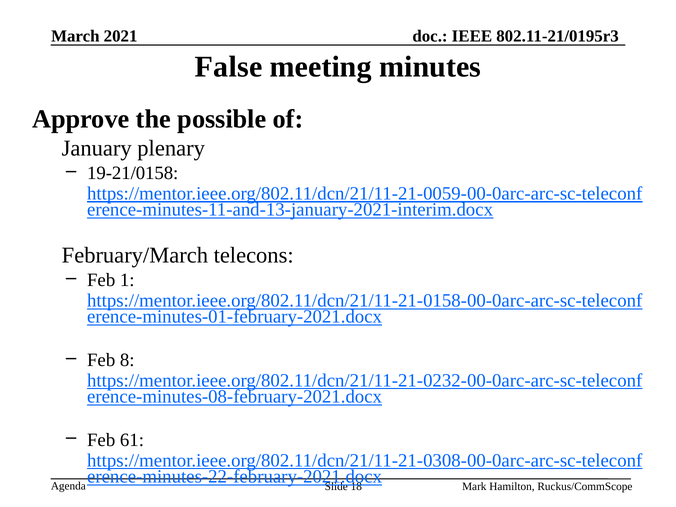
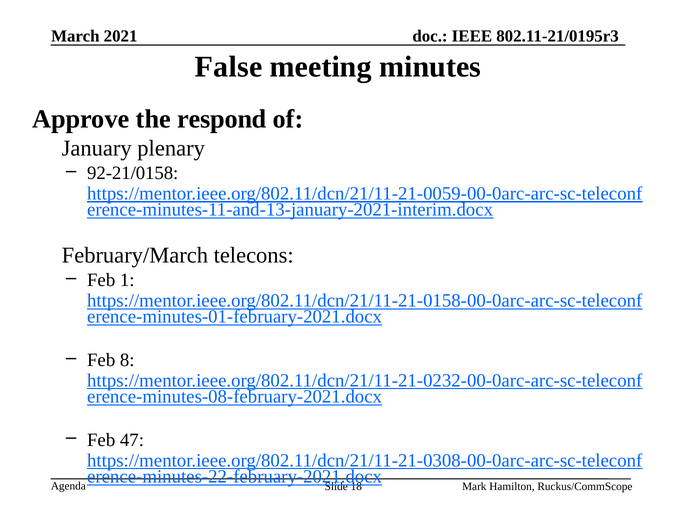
possible: possible -> respond
19-21/0158: 19-21/0158 -> 92-21/0158
61: 61 -> 47
